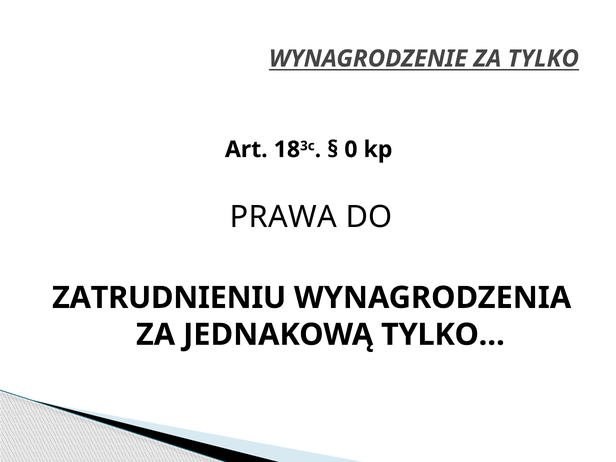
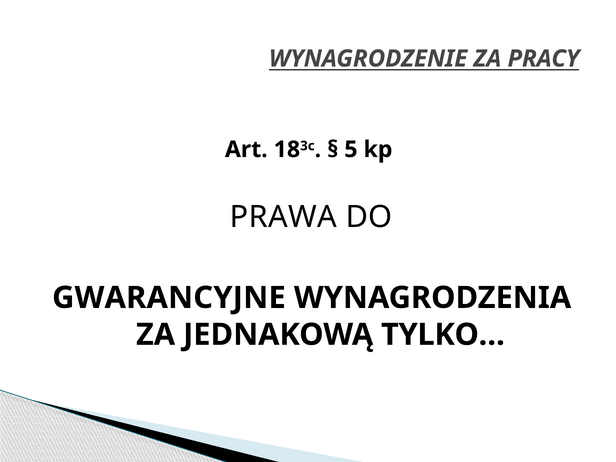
TYLKO: TYLKO -> PRACY
0: 0 -> 5
ZATRUDNIENIU: ZATRUDNIENIU -> GWARANCYJNE
